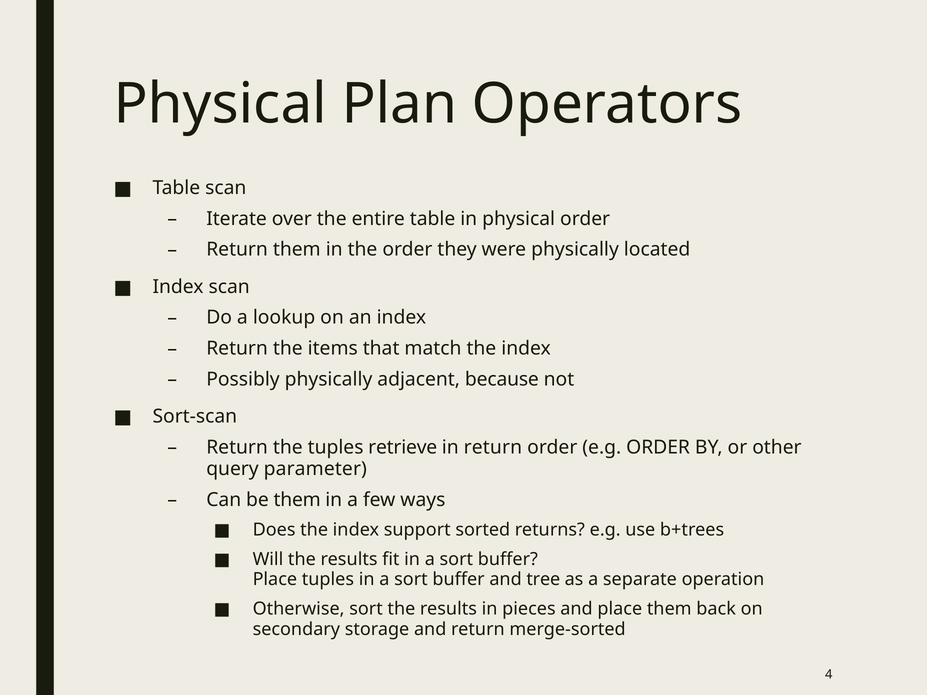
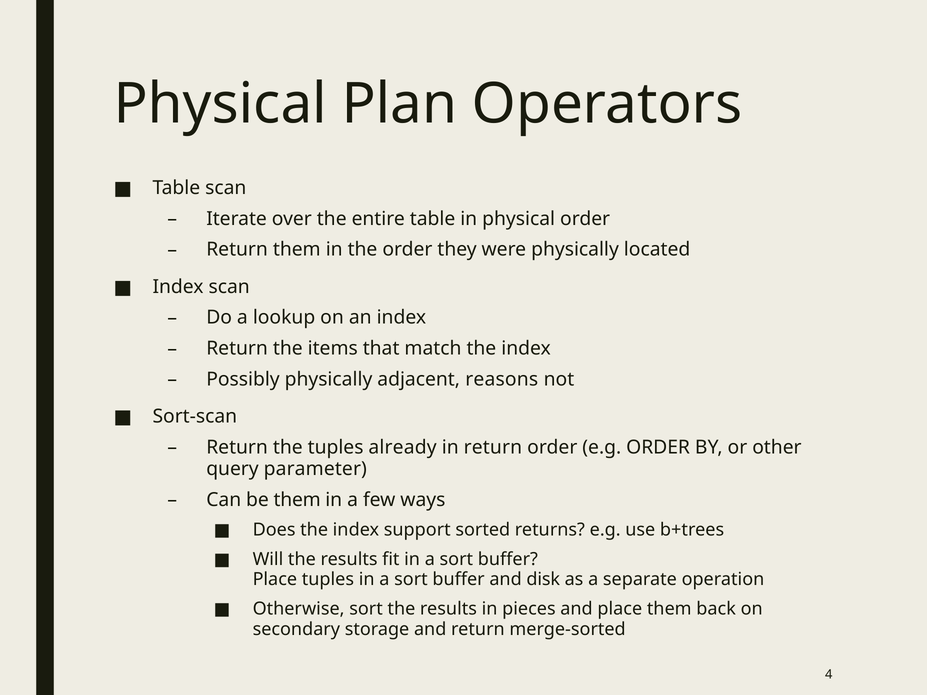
because: because -> reasons
retrieve: retrieve -> already
tree: tree -> disk
